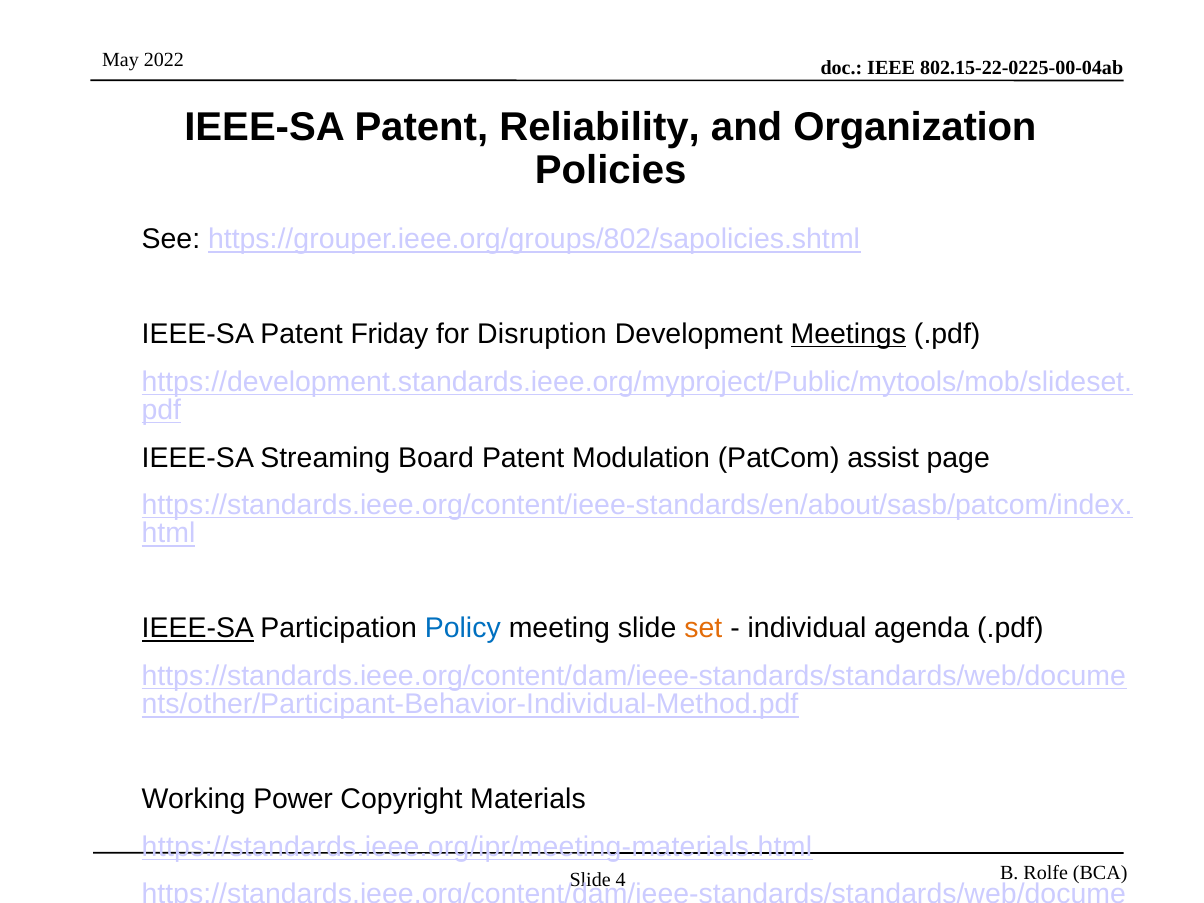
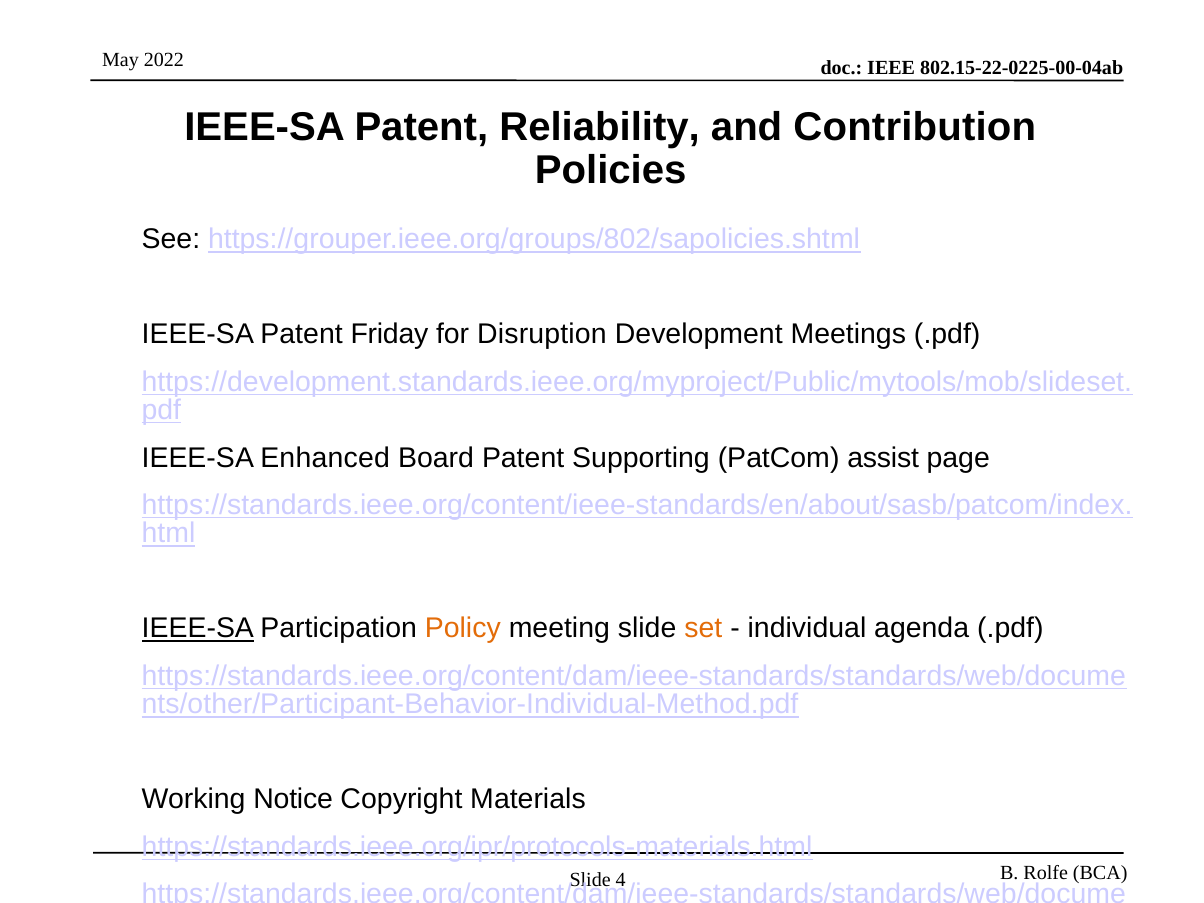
Organization: Organization -> Contribution
Meetings underline: present -> none
Streaming: Streaming -> Enhanced
Modulation: Modulation -> Supporting
Policy colour: blue -> orange
Power: Power -> Notice
https://standards.ieee.org/ipr/meeting-materials.html: https://standards.ieee.org/ipr/meeting-materials.html -> https://standards.ieee.org/ipr/protocols-materials.html
